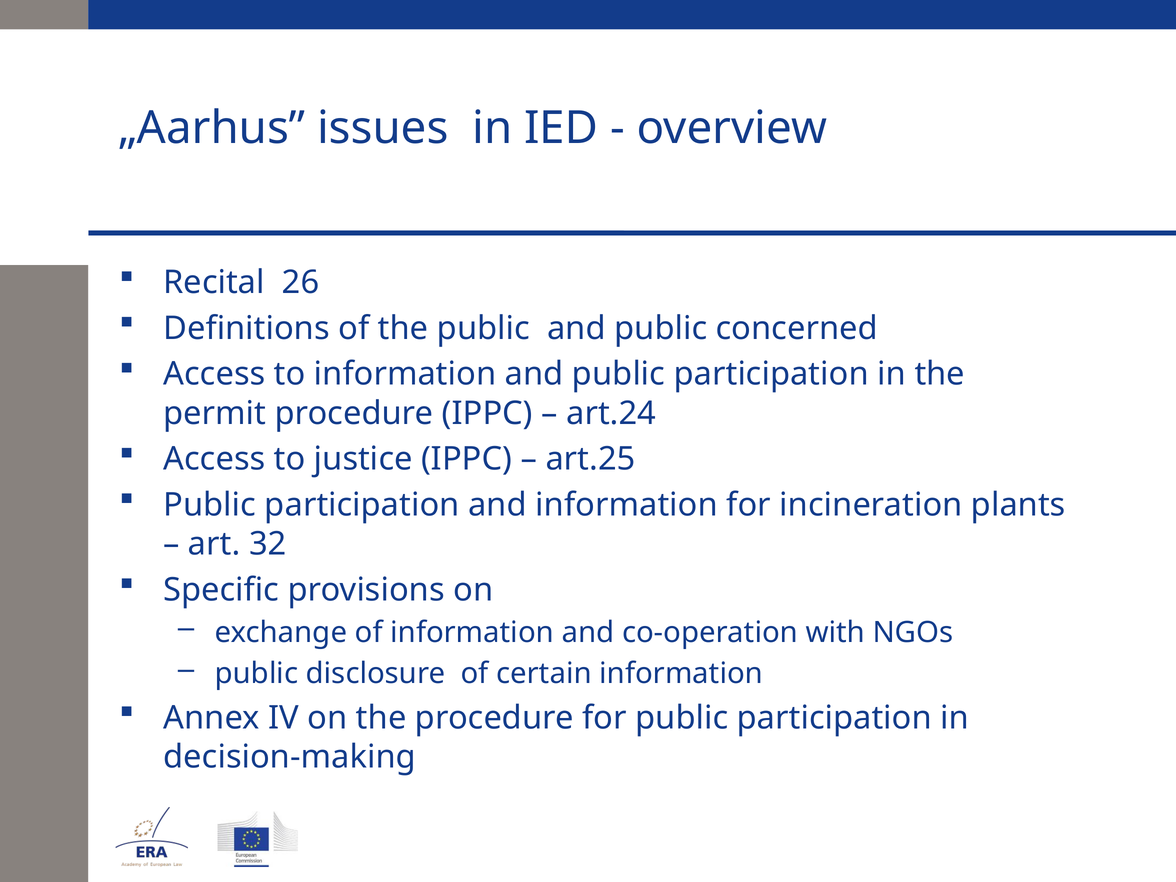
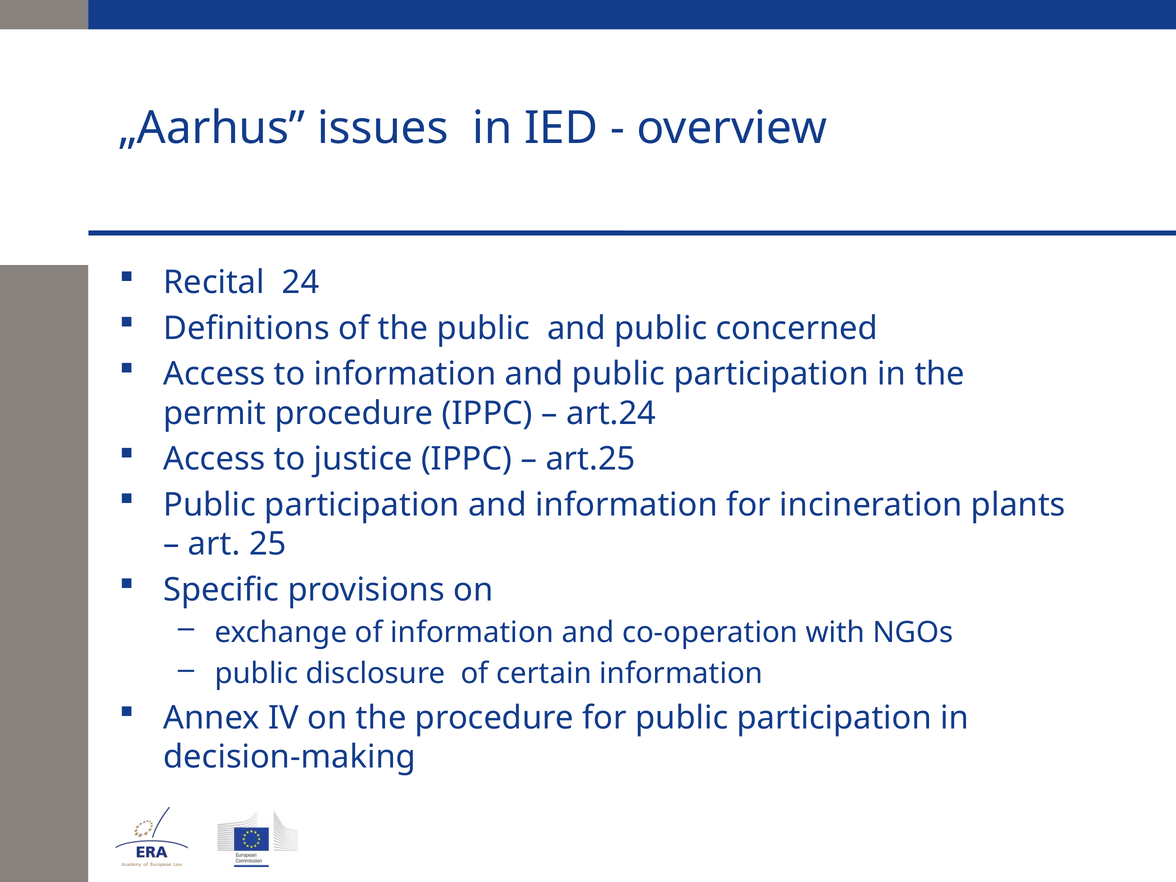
26: 26 -> 24
32: 32 -> 25
